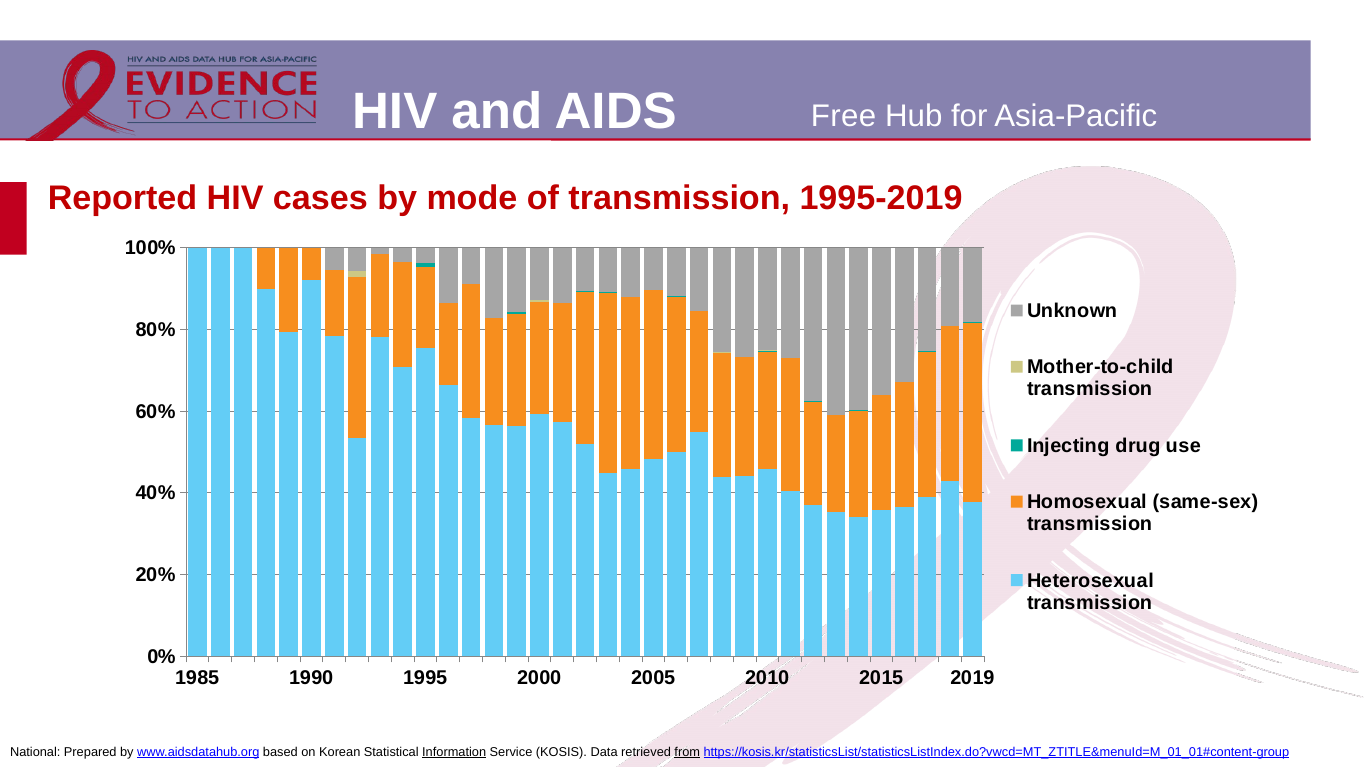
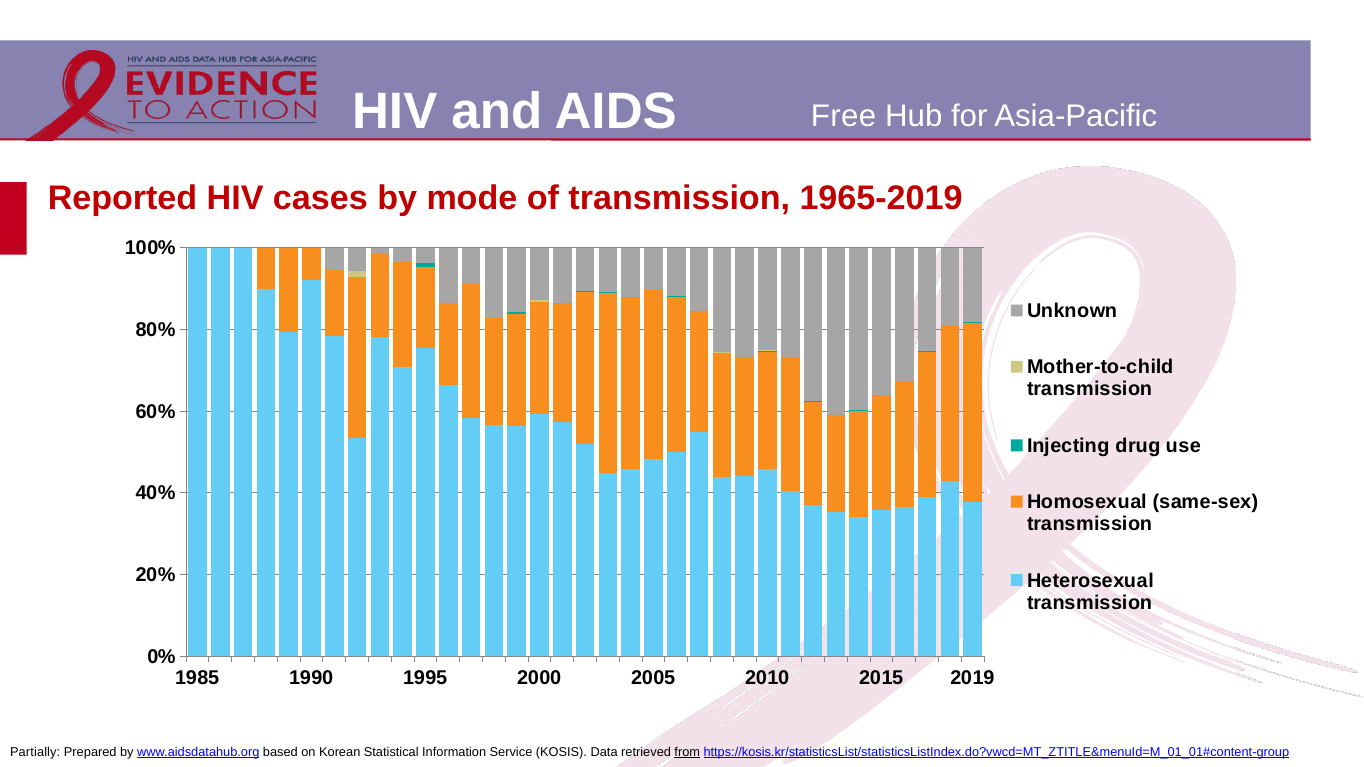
1995-2019: 1995-2019 -> 1965-2019
National: National -> Partially
Information underline: present -> none
